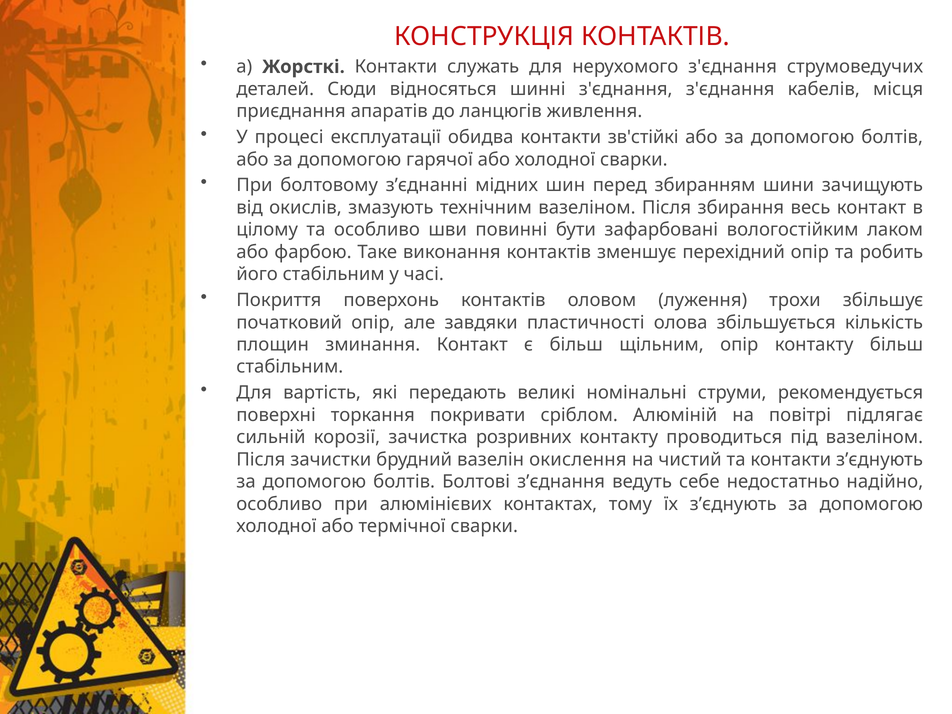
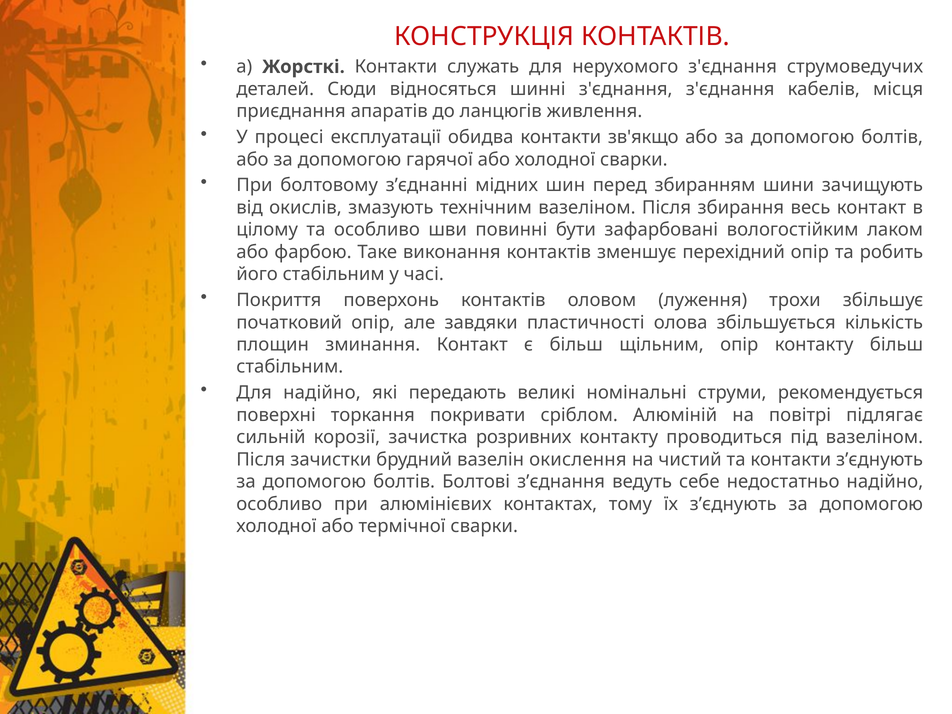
зв'стійкі: зв'стійкі -> зв'якщо
Для вартість: вартість -> надійно
